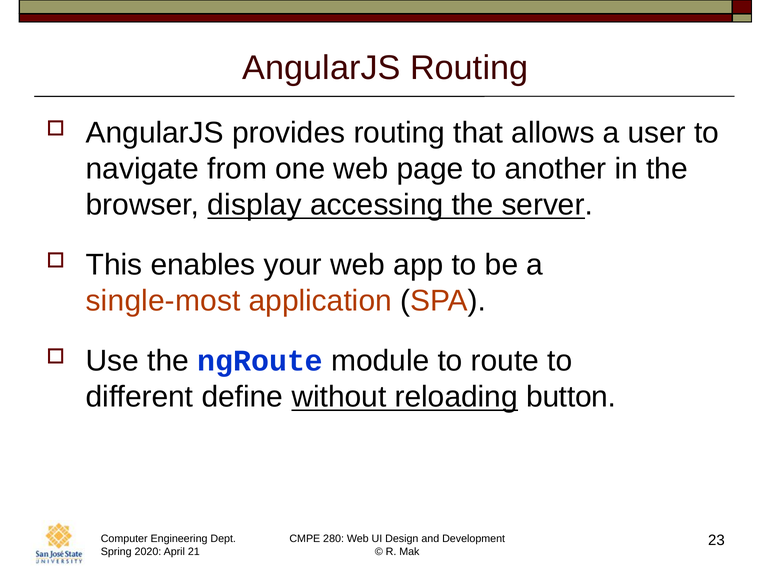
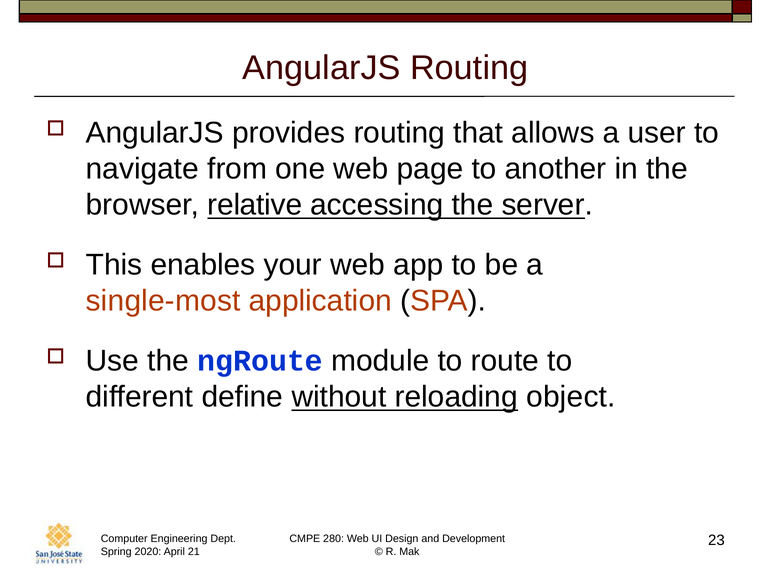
display: display -> relative
button: button -> object
